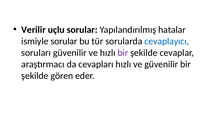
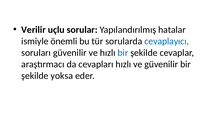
ismiyle sorular: sorular -> önemli
bir at (123, 53) colour: purple -> blue
gören: gören -> yoksa
